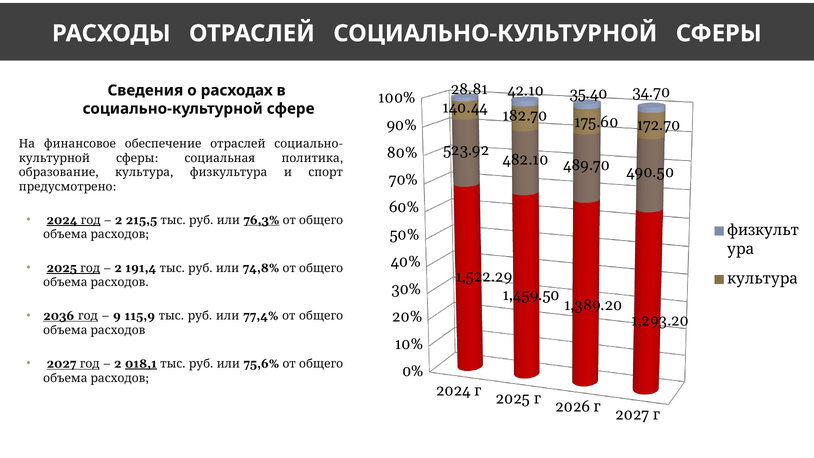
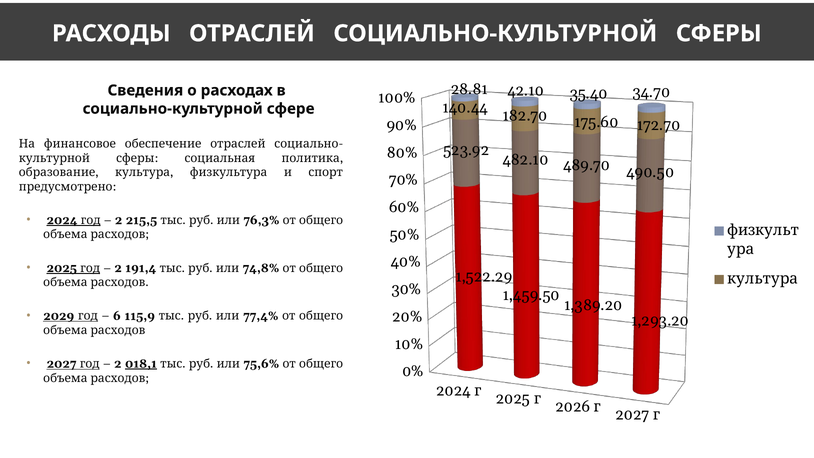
76,3% underline: present -> none
2036: 2036 -> 2029
9: 9 -> 6
